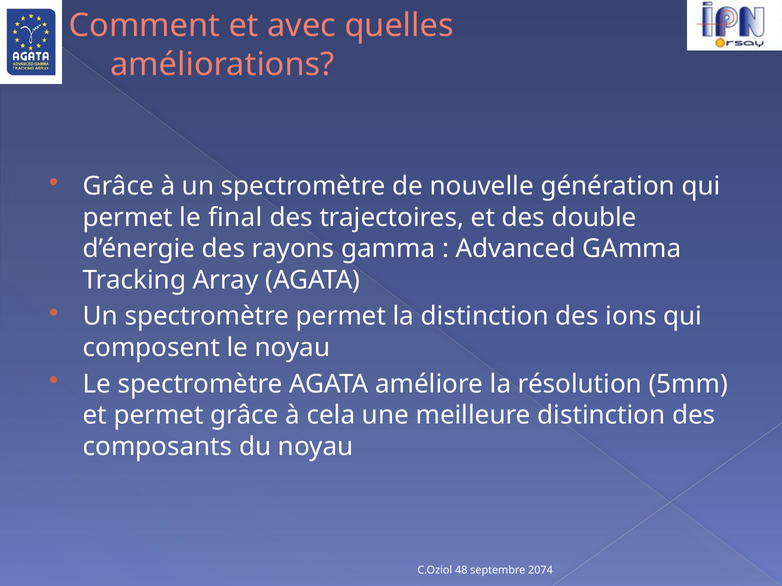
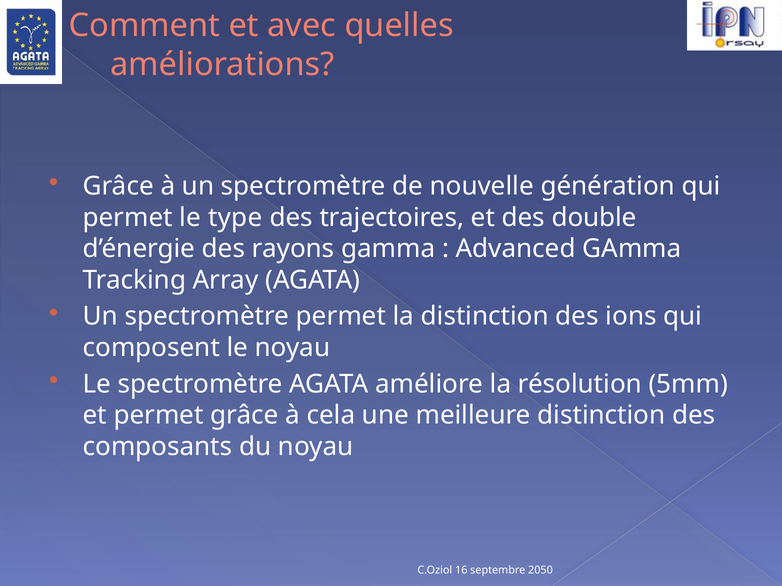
final: final -> type
48: 48 -> 16
2074: 2074 -> 2050
